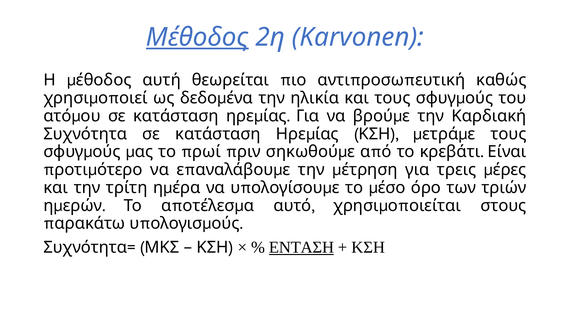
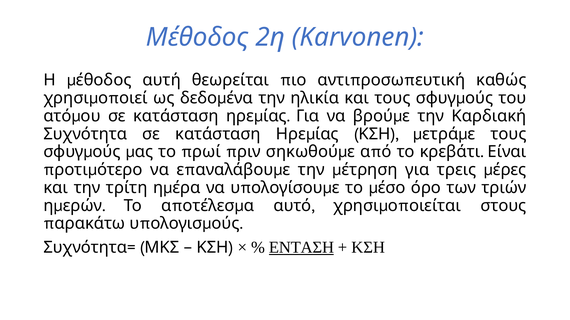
Μέθοδος underline: present -> none
